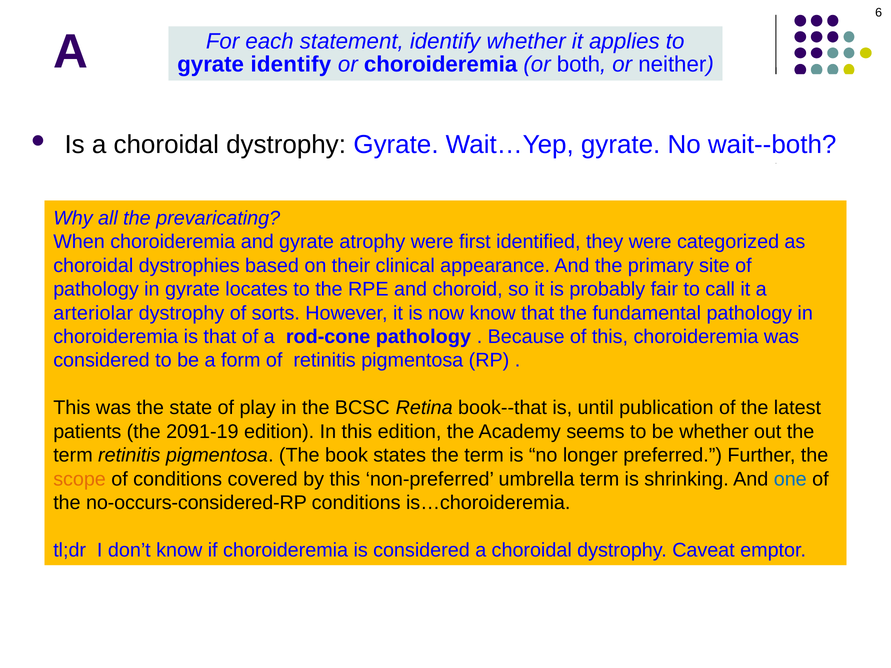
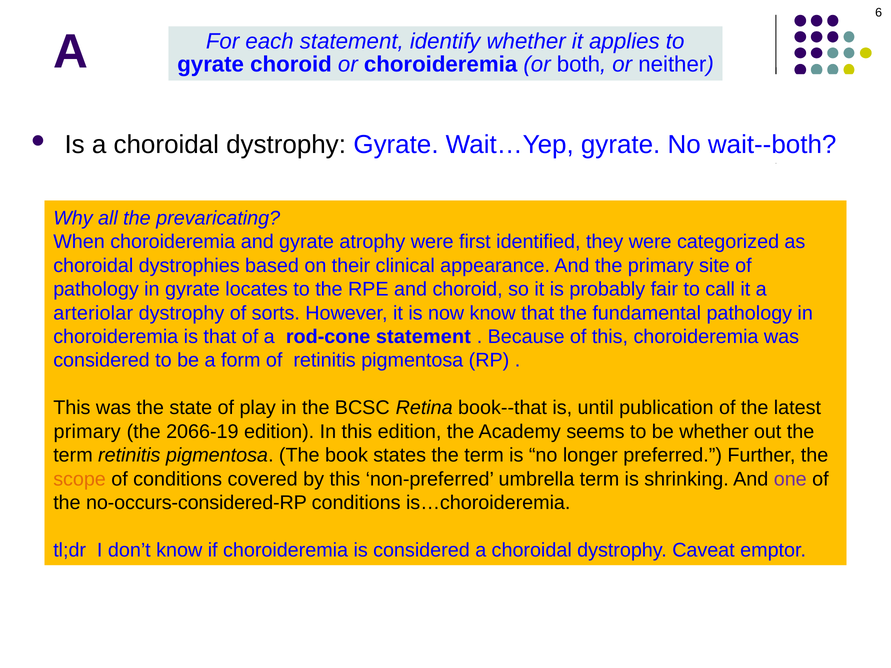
gyrate identify: identify -> choroid
rod-cone pathology: pathology -> statement
patients at (87, 432): patients -> primary
2091-19: 2091-19 -> 2066-19
one colour: blue -> purple
